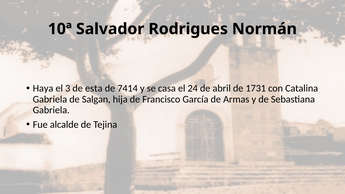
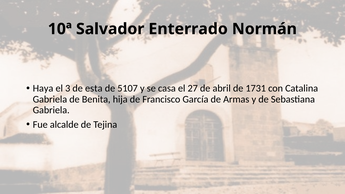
Rodrigues: Rodrigues -> Enterrado
7414: 7414 -> 5107
24: 24 -> 27
Salgan: Salgan -> Benita
